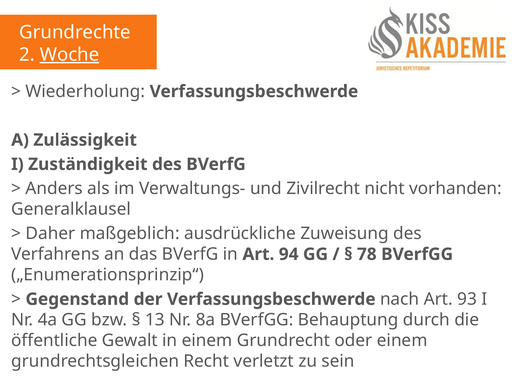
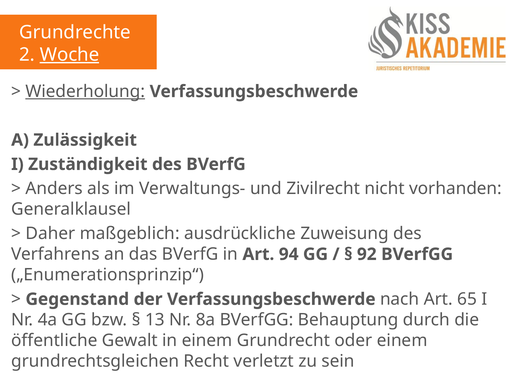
Wiederholung underline: none -> present
78: 78 -> 92
93: 93 -> 65
